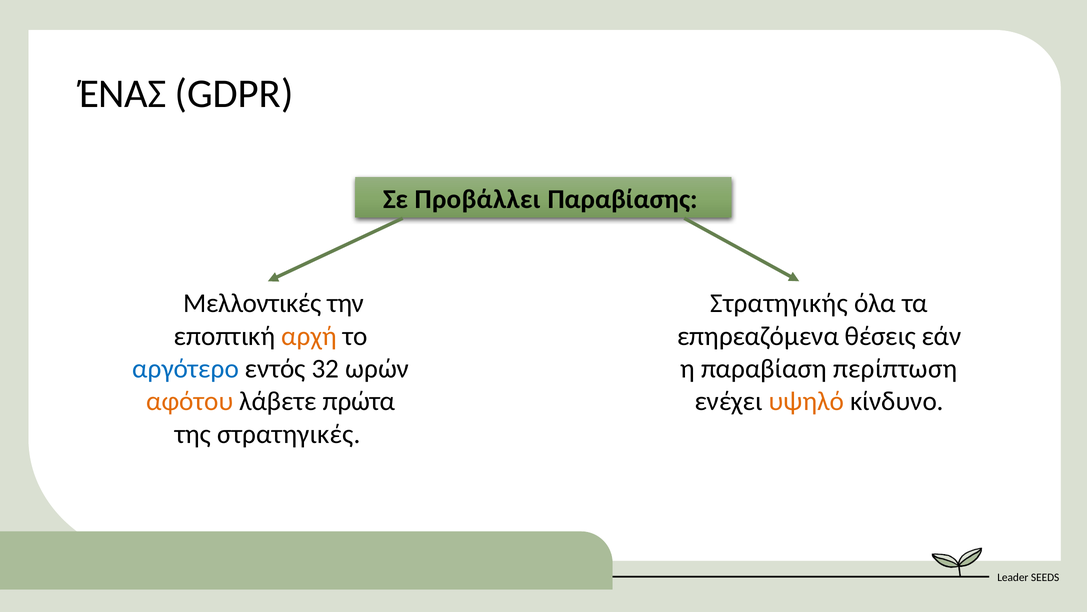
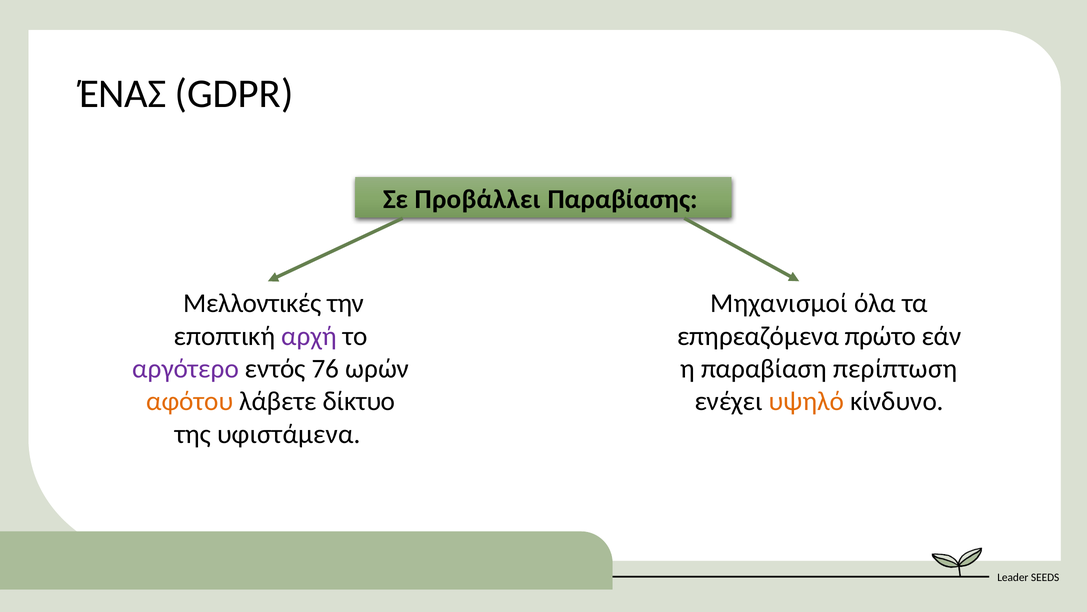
Στρατηγικής: Στρατηγικής -> Μηχανισμοί
αρχή colour: orange -> purple
θέσεις: θέσεις -> πρώτο
αργότερο colour: blue -> purple
32: 32 -> 76
πρώτα: πρώτα -> δίκτυο
στρατηγικές: στρατηγικές -> υφιστάμενα
